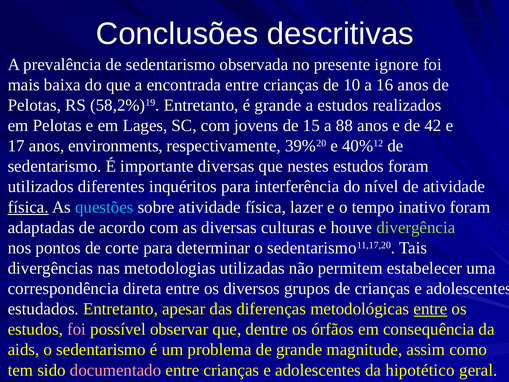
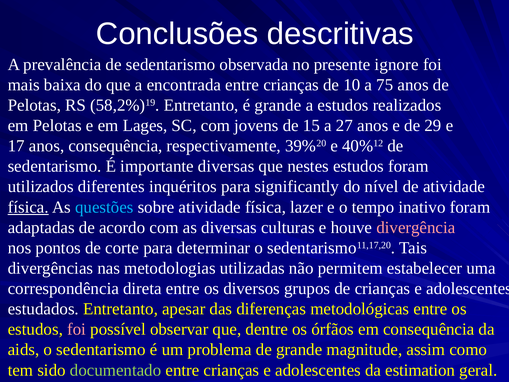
16: 16 -> 75
88: 88 -> 27
42: 42 -> 29
anos environments: environments -> consequência
interferência: interferência -> significantly
divergência colour: light green -> pink
entre at (430, 309) underline: present -> none
documentado colour: pink -> light green
hipotético: hipotético -> estimation
